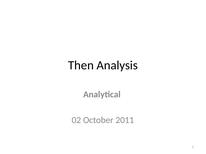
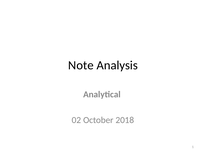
Then: Then -> Note
2011: 2011 -> 2018
